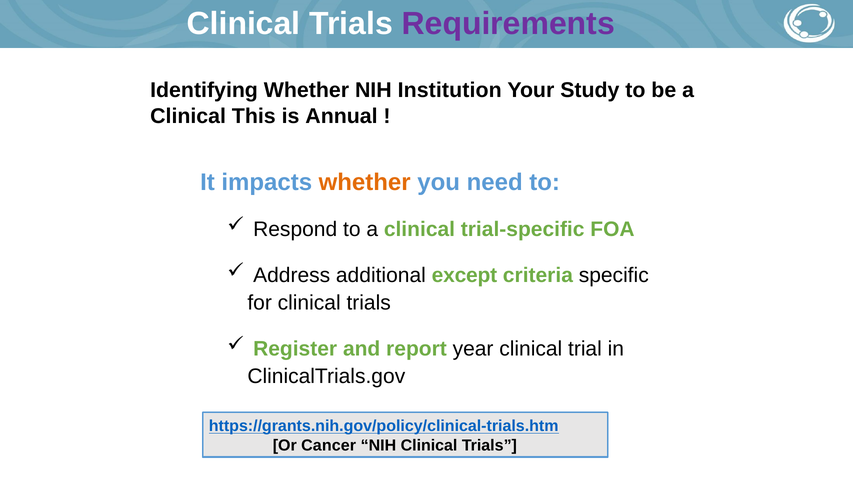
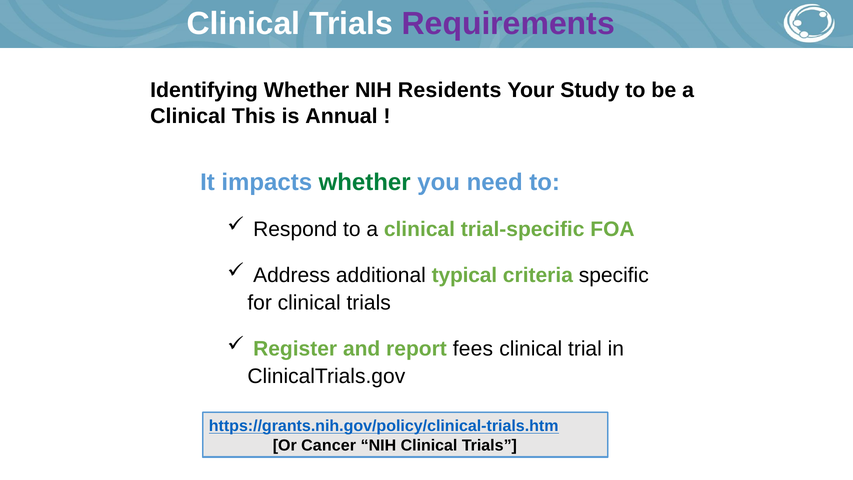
Institution: Institution -> Residents
whether at (365, 182) colour: orange -> green
except: except -> typical
year: year -> fees
